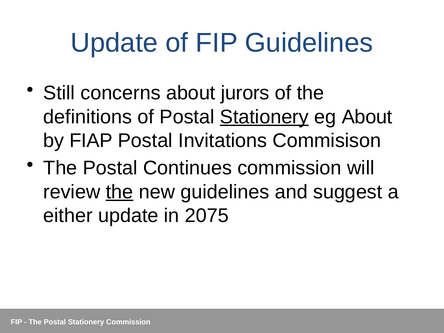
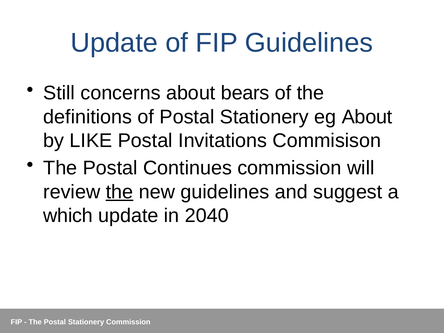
jurors: jurors -> bears
Stationery at (264, 117) underline: present -> none
FIAP: FIAP -> LIKE
either: either -> which
2075: 2075 -> 2040
